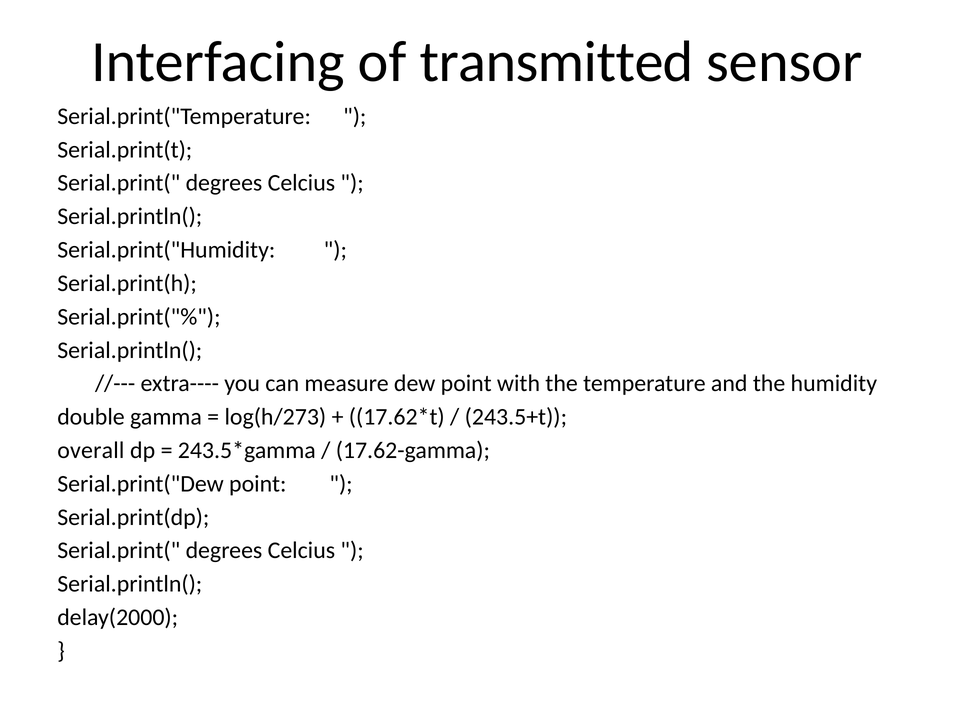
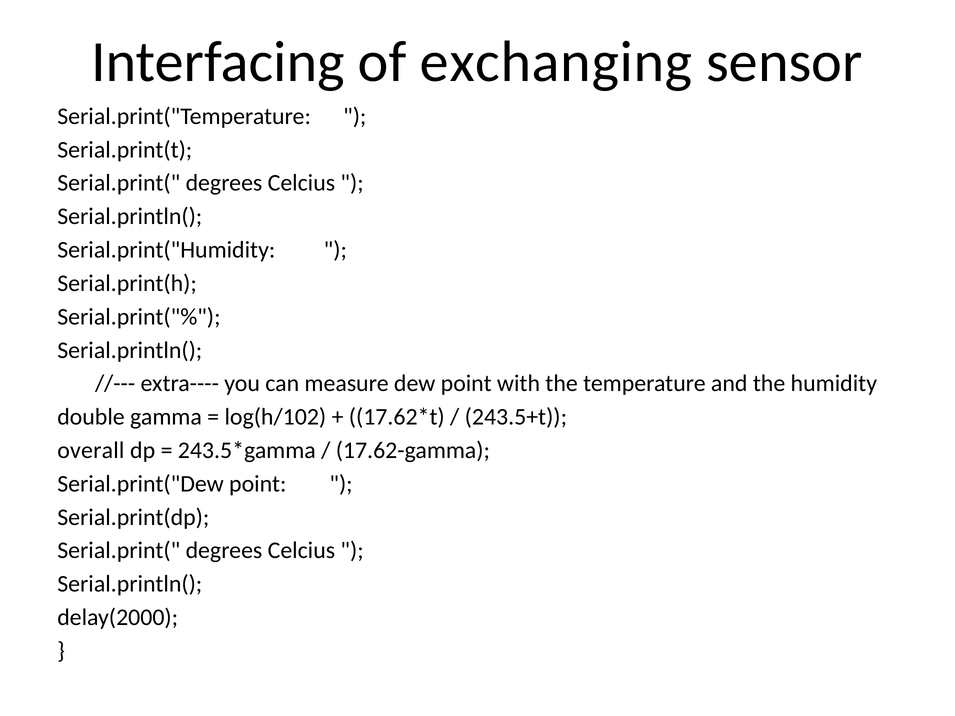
transmitted: transmitted -> exchanging
log(h/273: log(h/273 -> log(h/102
